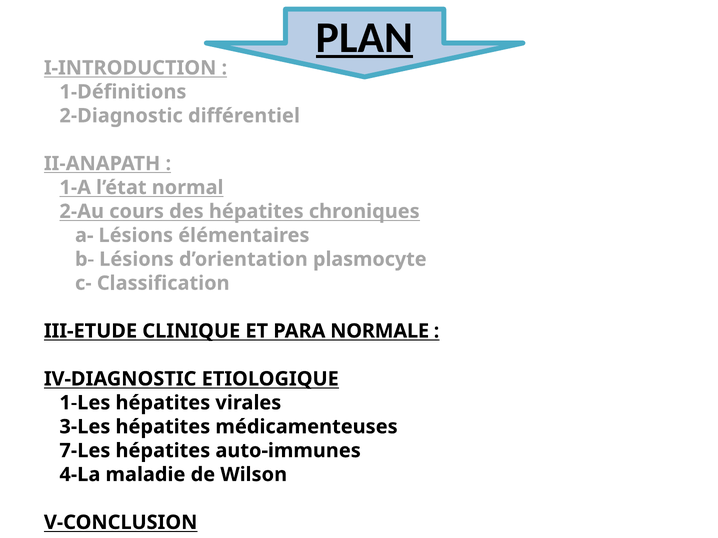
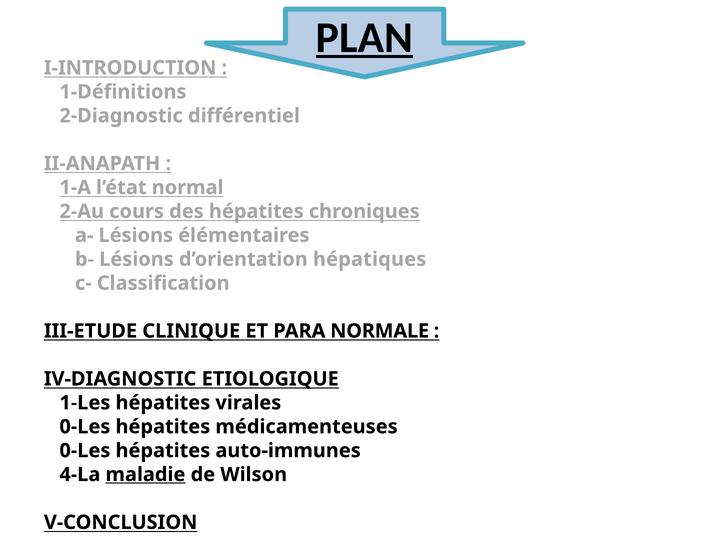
plasmocyte: plasmocyte -> hépatiques
3-Les at (85, 427): 3-Les -> 0-Les
7-Les at (85, 451): 7-Les -> 0-Les
maladie underline: none -> present
